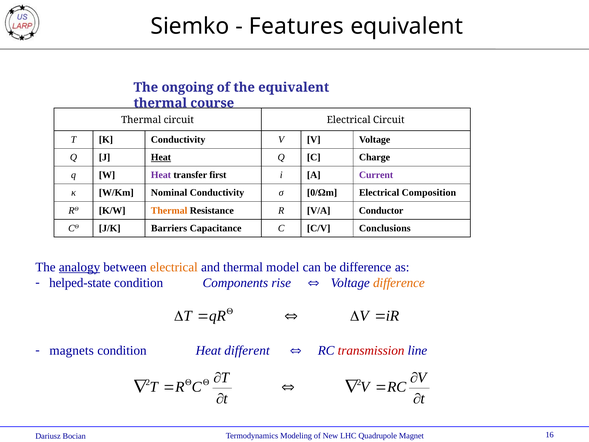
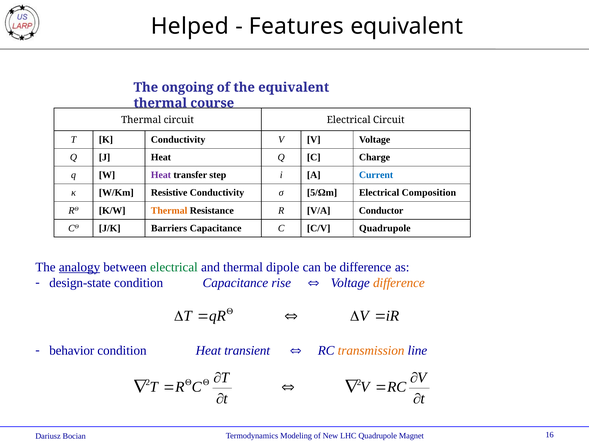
Siemko: Siemko -> Helped
Heat at (161, 157) underline: present -> none
first: first -> step
Current colour: purple -> blue
Nominal: Nominal -> Resistive
0/Ωm: 0/Ωm -> 5/Ωm
C/V Conclusions: Conclusions -> Quadrupole
electrical at (174, 267) colour: orange -> green
model: model -> dipole
helped-state: helped-state -> design-state
condition Components: Components -> Capacitance
magnets: magnets -> behavior
different: different -> transient
transmission colour: red -> orange
